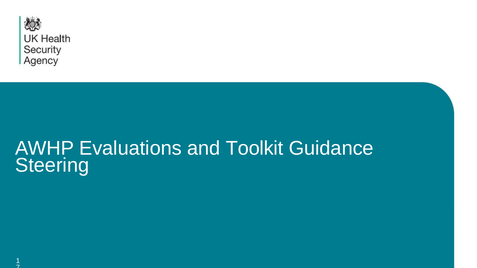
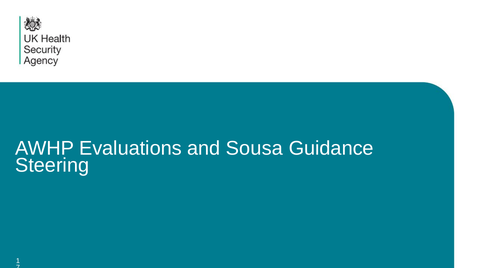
Toolkit: Toolkit -> Sousa
